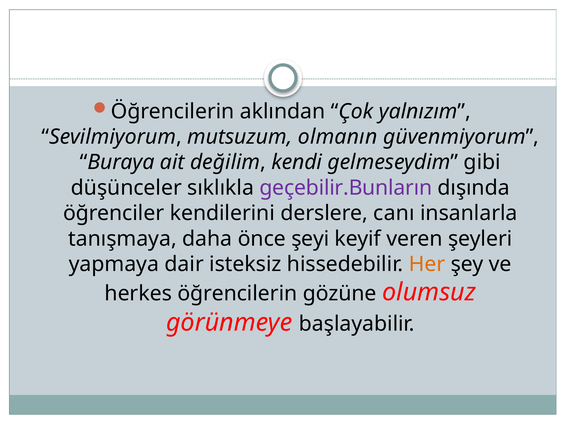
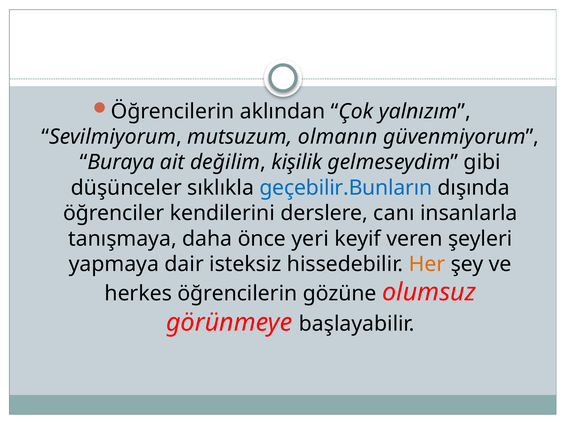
kendi: kendi -> kişilik
geçebilir.Bunların colour: purple -> blue
şeyi: şeyi -> yeri
